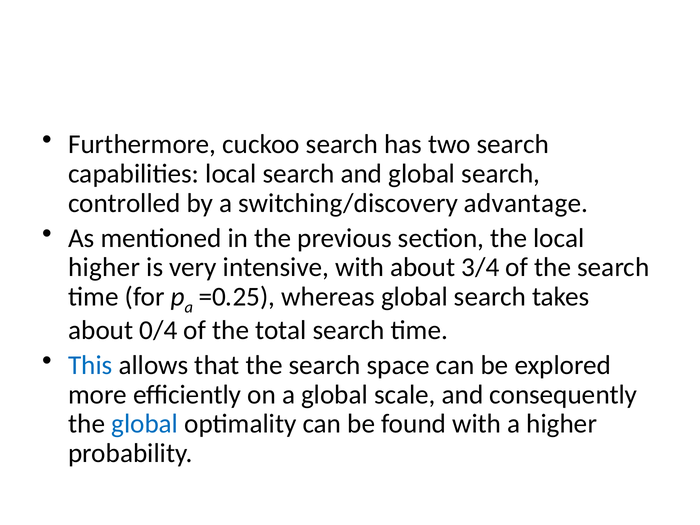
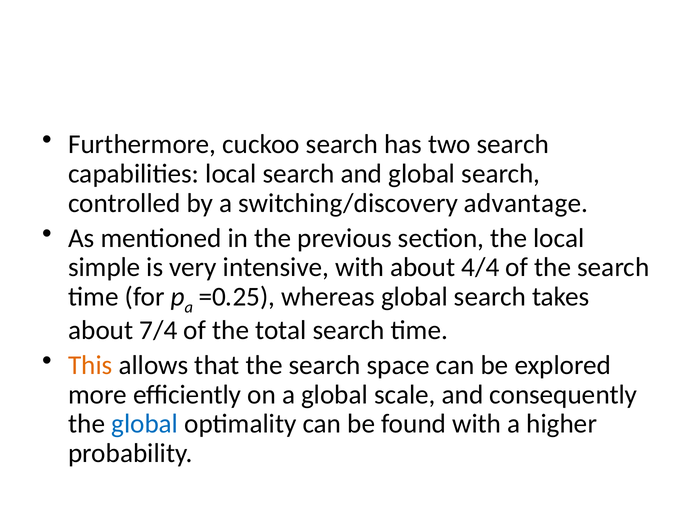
higher at (104, 267): higher -> simple
3/4: 3/4 -> 4/4
0/4: 0/4 -> 7/4
This colour: blue -> orange
